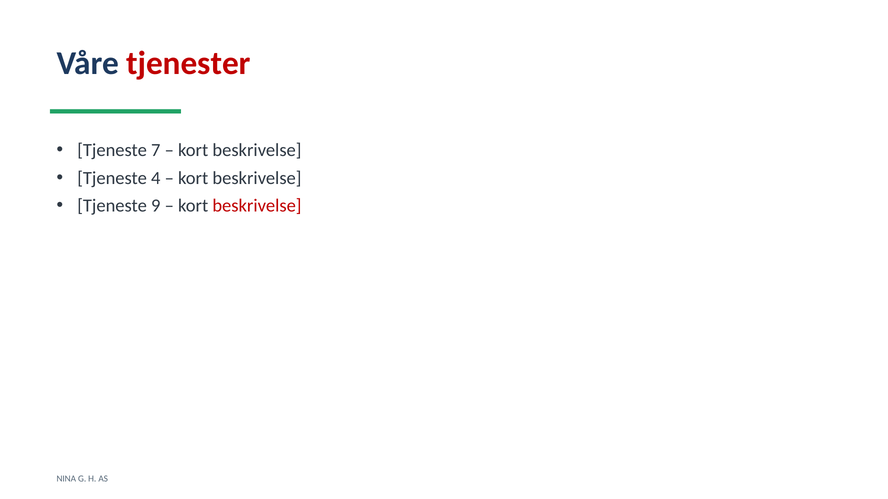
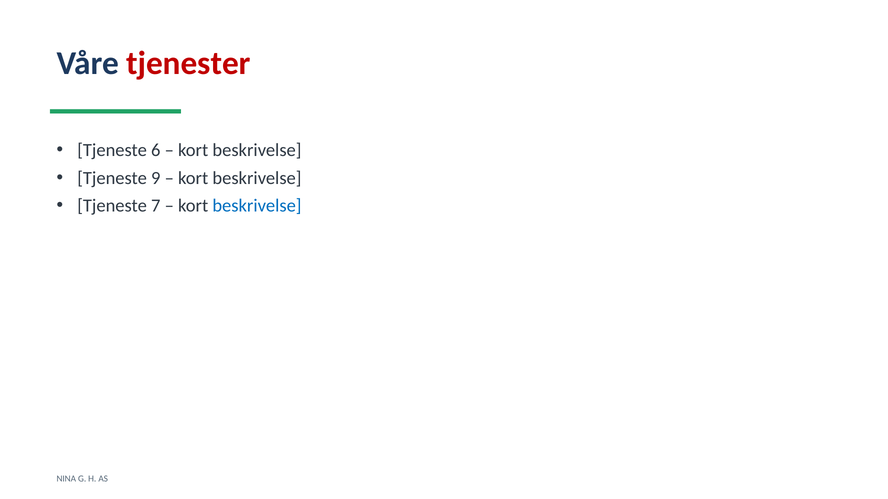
7: 7 -> 6
4: 4 -> 9
9: 9 -> 7
beskrivelse at (257, 206) colour: red -> blue
